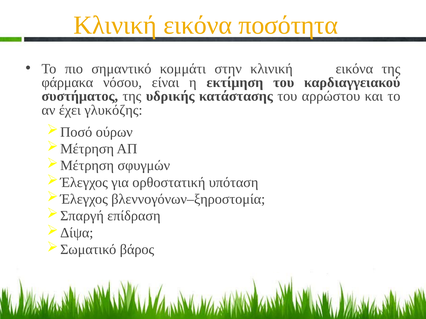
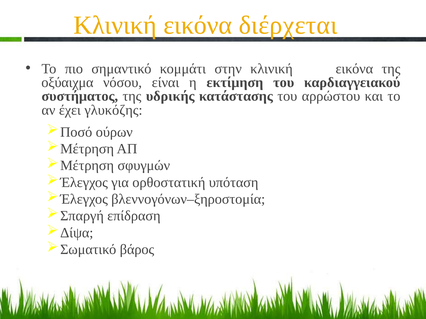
ποσότητα: ποσότητα -> διέρχεται
φάρμακα: φάρμακα -> οξύαιχμα
